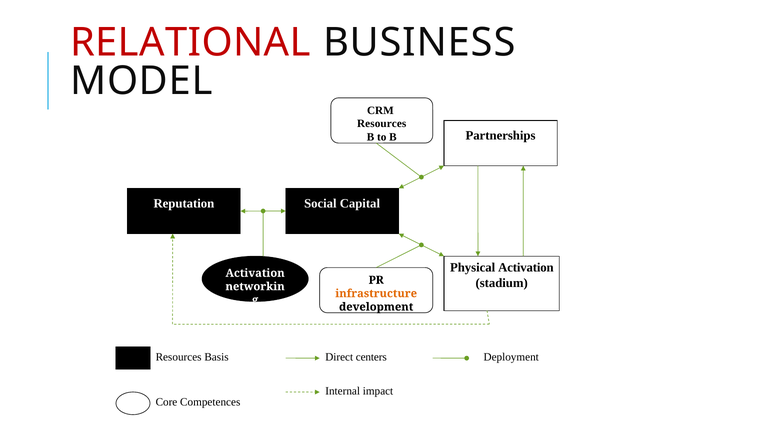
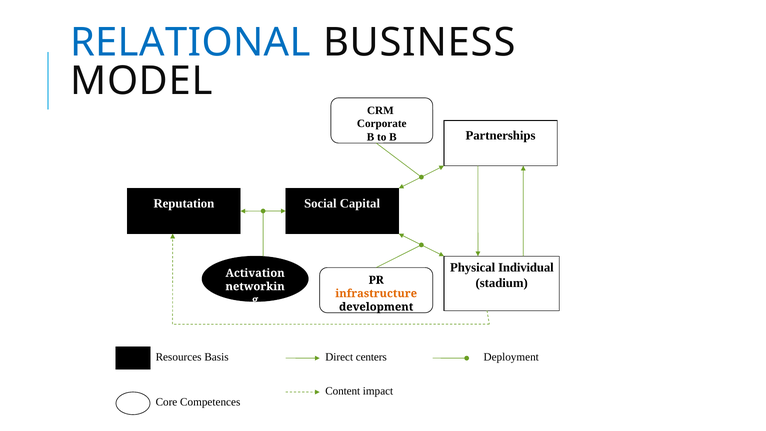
RELATIONAL colour: red -> blue
Resources at (382, 124): Resources -> Corporate
Physical Activation: Activation -> Individual
Internal: Internal -> Content
